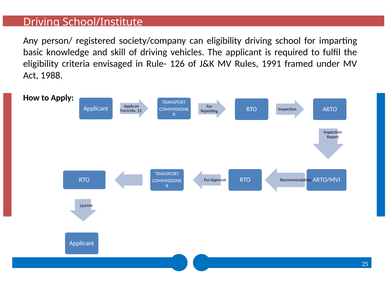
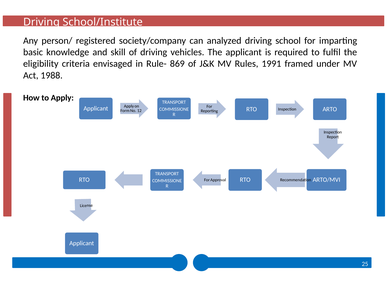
can eligibility: eligibility -> analyzed
126: 126 -> 869
